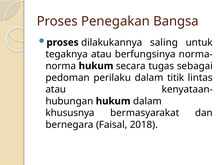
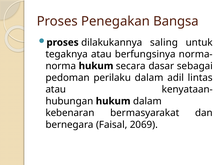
tugas: tugas -> dasar
titik: titik -> adil
khususnya: khususnya -> kebenaran
2018: 2018 -> 2069
